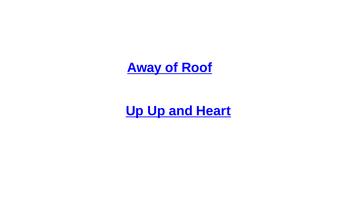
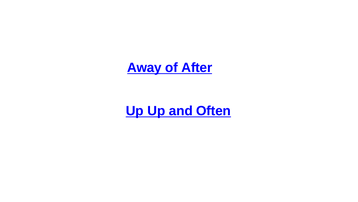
Roof: Roof -> After
Heart: Heart -> Often
